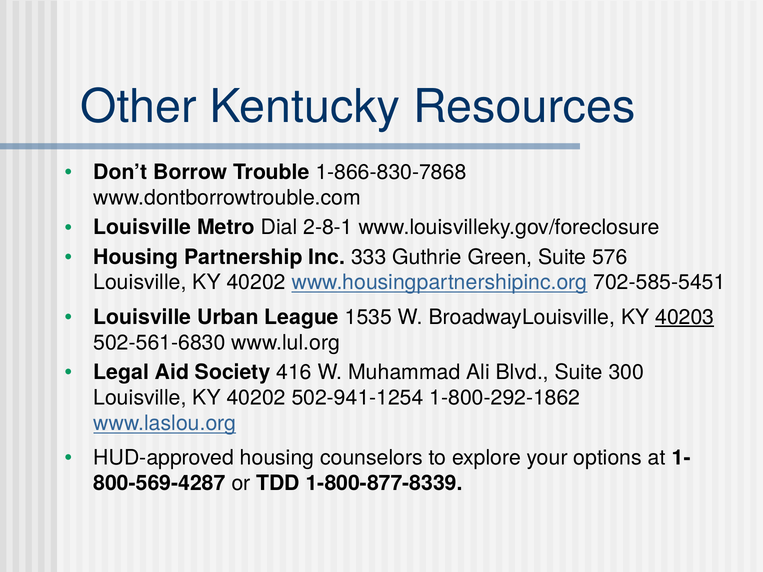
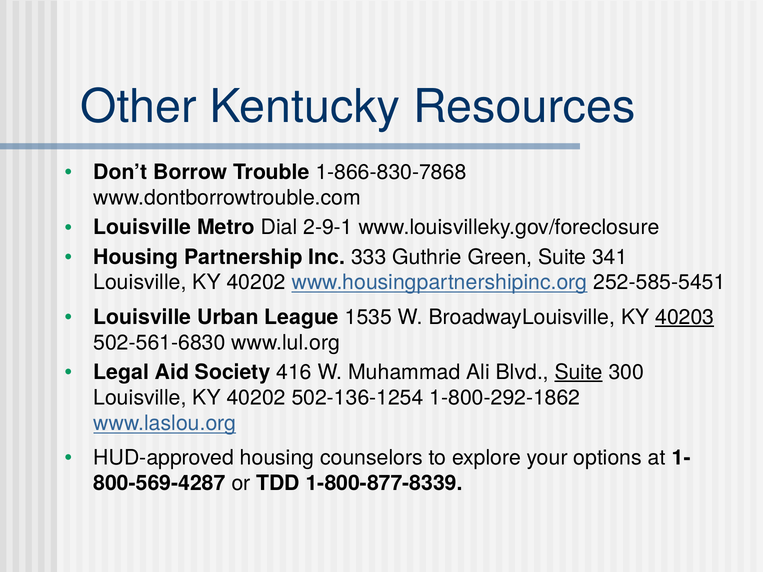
2-8-1: 2-8-1 -> 2-9-1
576: 576 -> 341
702-585-5451: 702-585-5451 -> 252-585-5451
Suite at (579, 372) underline: none -> present
502-941-1254: 502-941-1254 -> 502-136-1254
